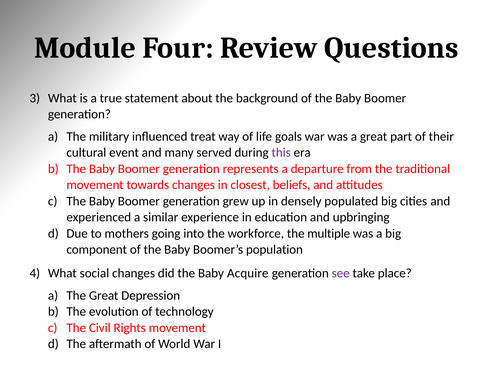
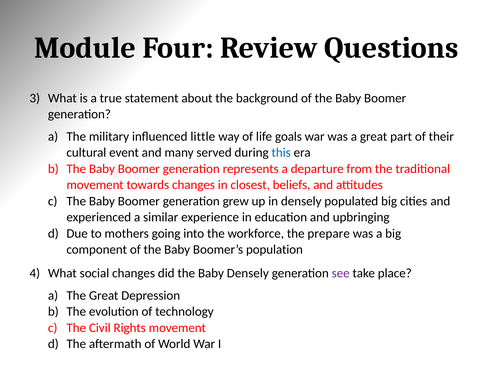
treat: treat -> little
this colour: purple -> blue
multiple: multiple -> prepare
Baby Acquire: Acquire -> Densely
